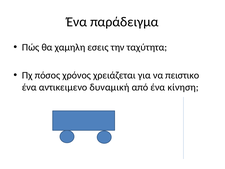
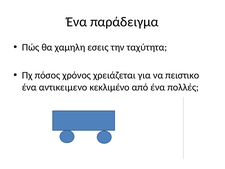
δυναμική: δυναμική -> κεκλιμένο
κίνηση: κίνηση -> πολλές
